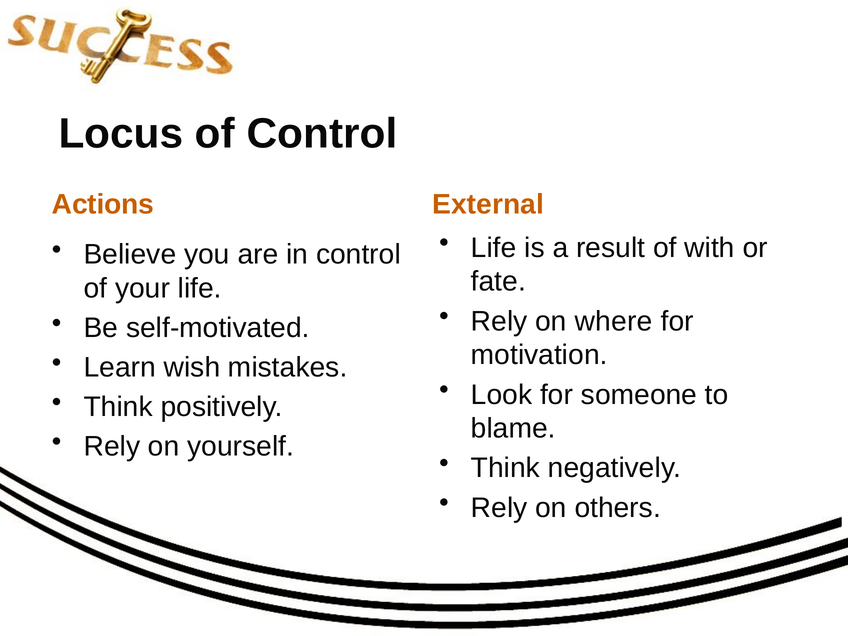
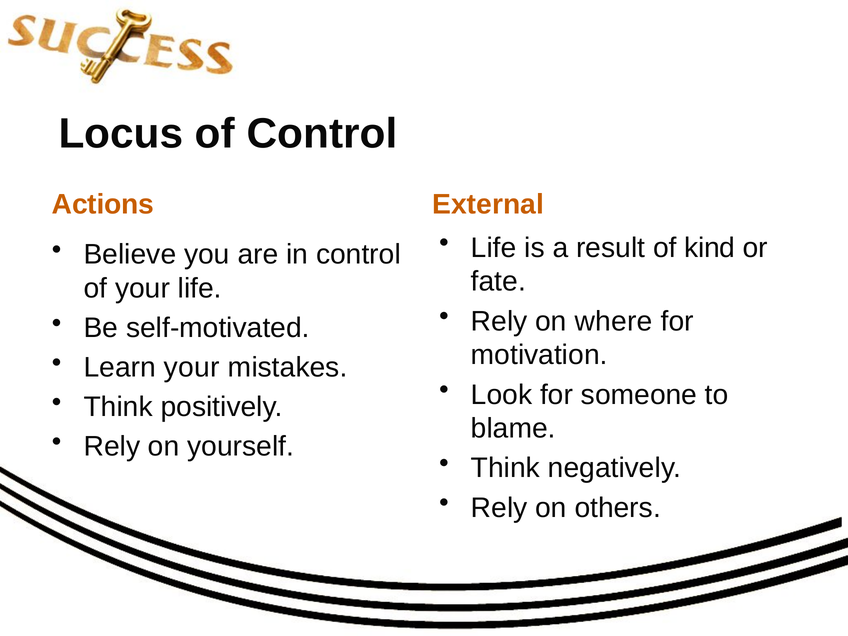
with: with -> kind
Learn wish: wish -> your
